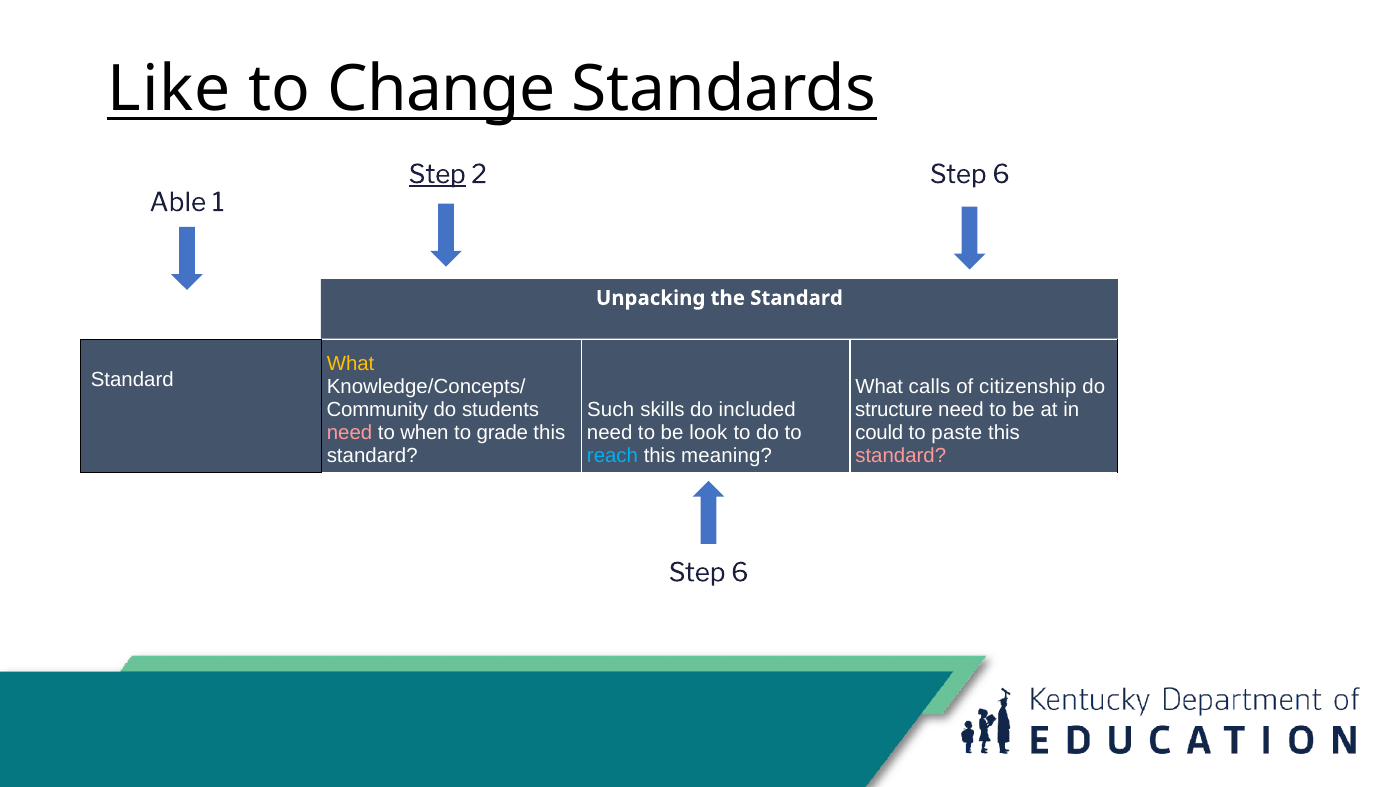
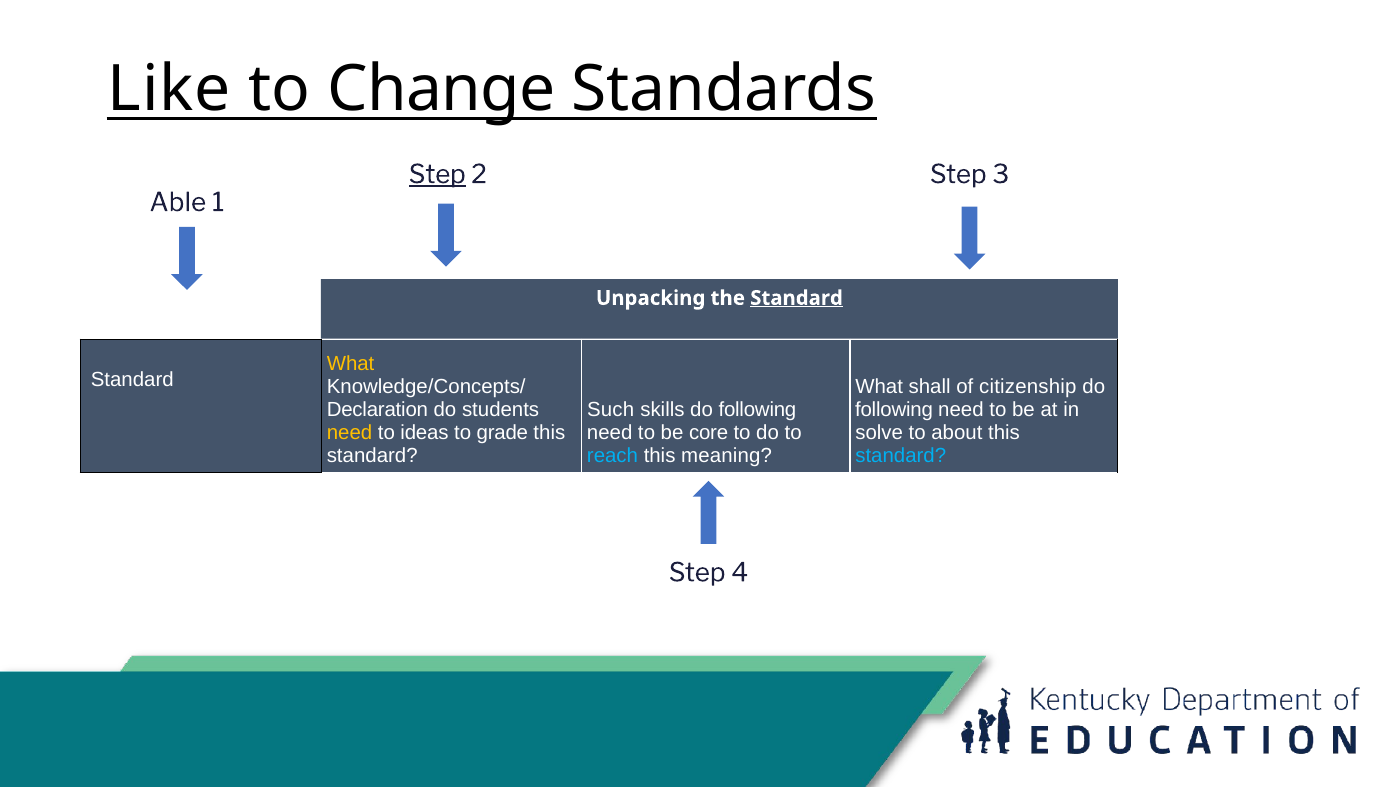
6 at (1001, 175): 6 -> 3
Standard at (797, 298) underline: none -> present
calls: calls -> shall
Community: Community -> Declaration
skills do included: included -> following
structure at (894, 410): structure -> following
need at (350, 433) colour: pink -> yellow
when: when -> ideas
look: look -> core
could: could -> solve
paste: paste -> about
standard at (901, 456) colour: pink -> light blue
6 at (740, 573): 6 -> 4
